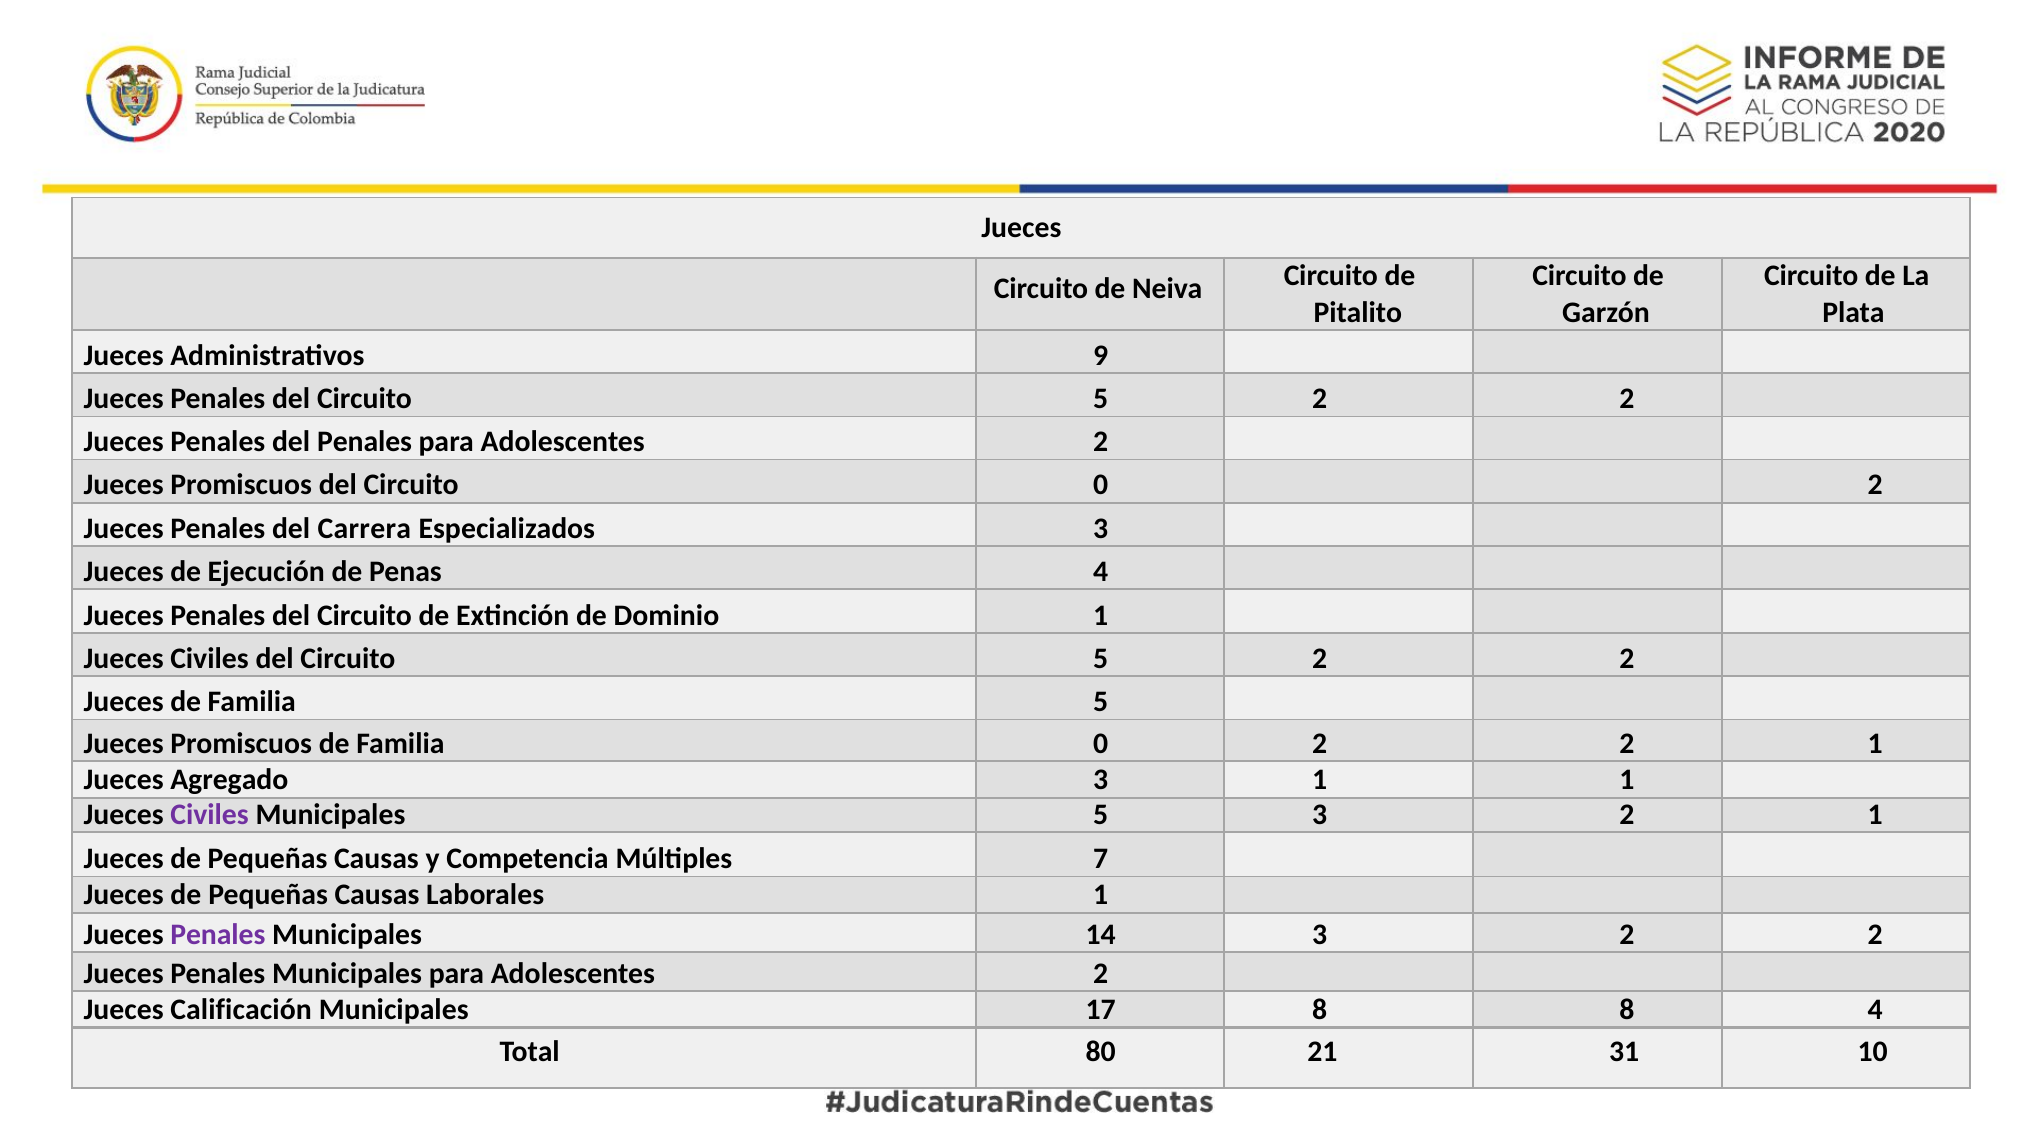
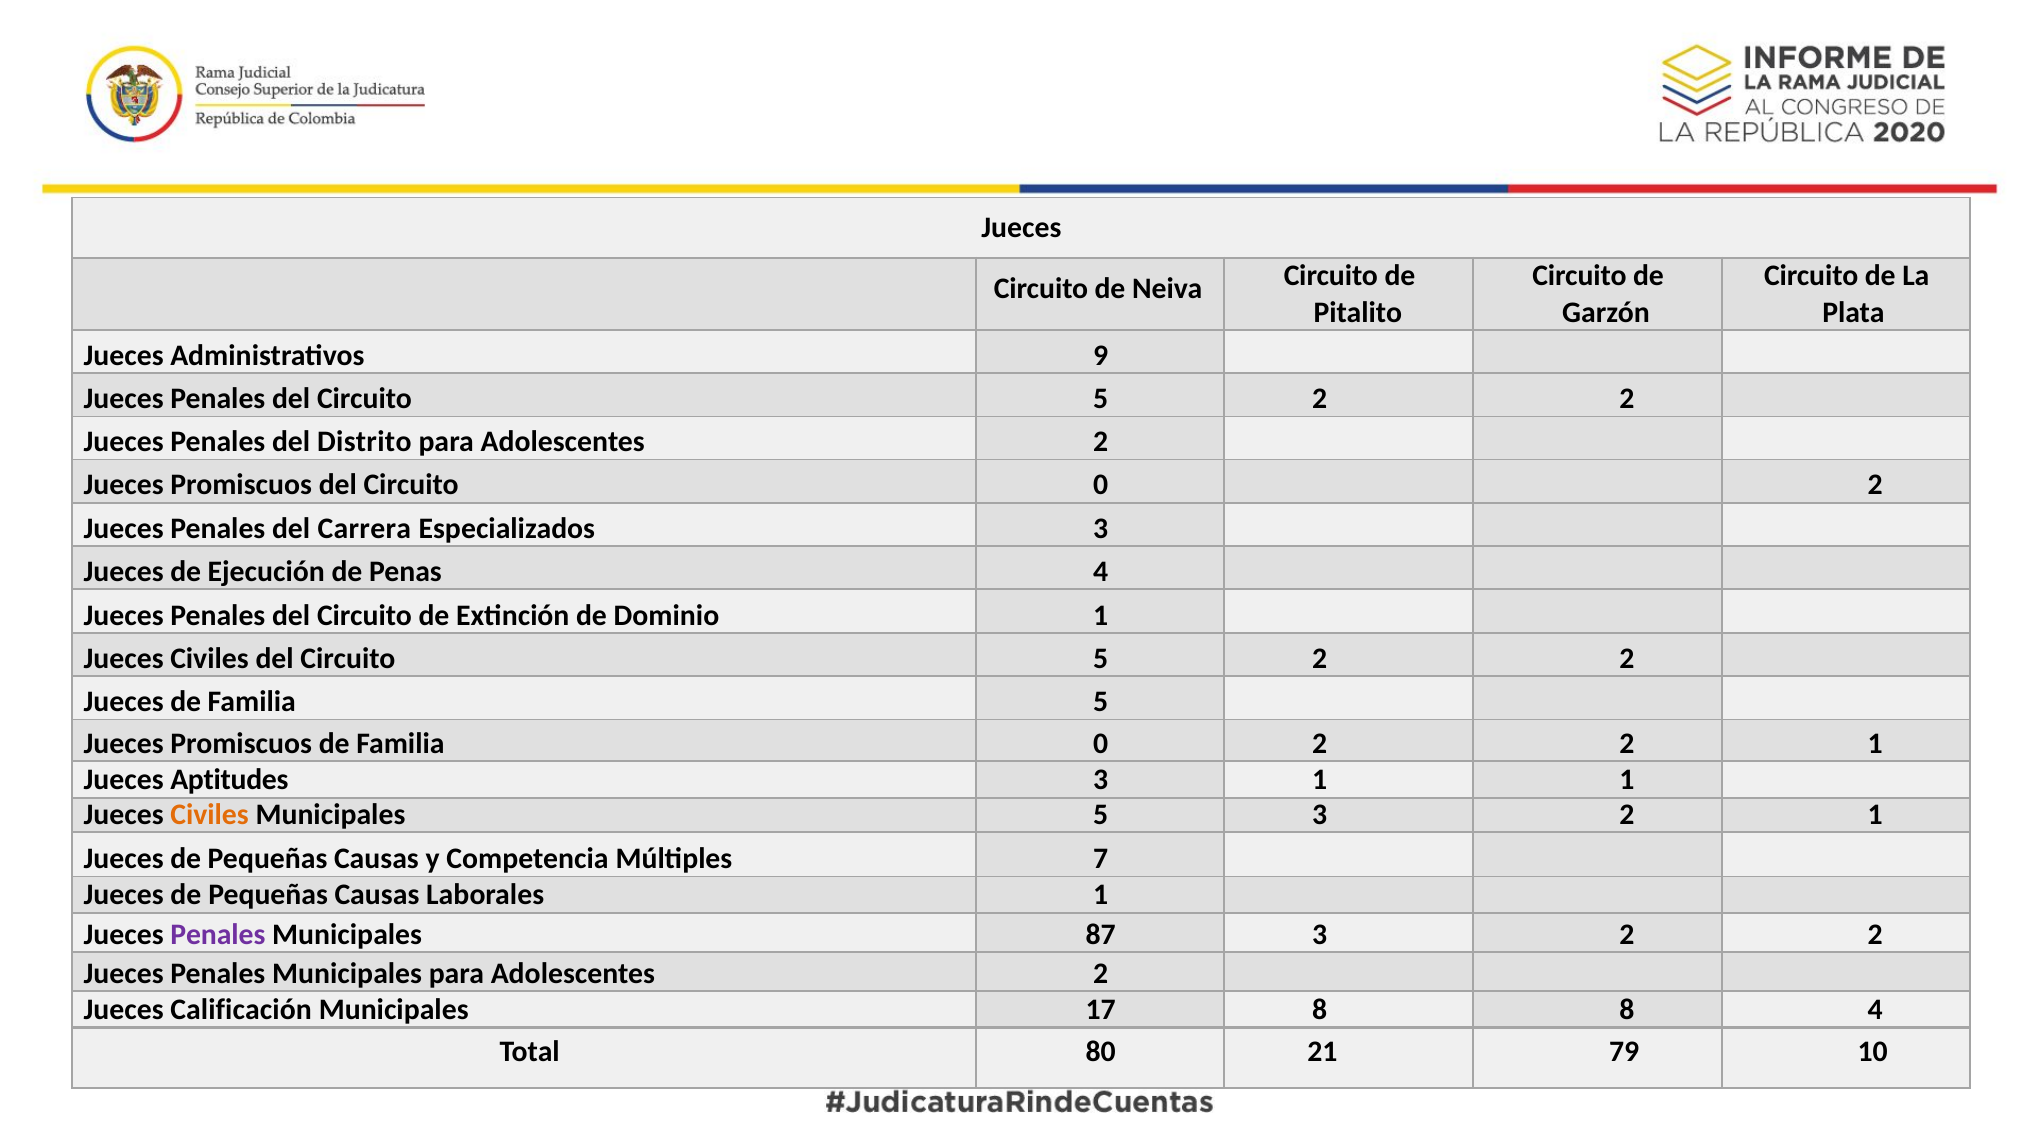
del Penales: Penales -> Distrito
Agregado: Agregado -> Aptitudes
Civiles at (210, 815) colour: purple -> orange
14: 14 -> 87
31: 31 -> 79
